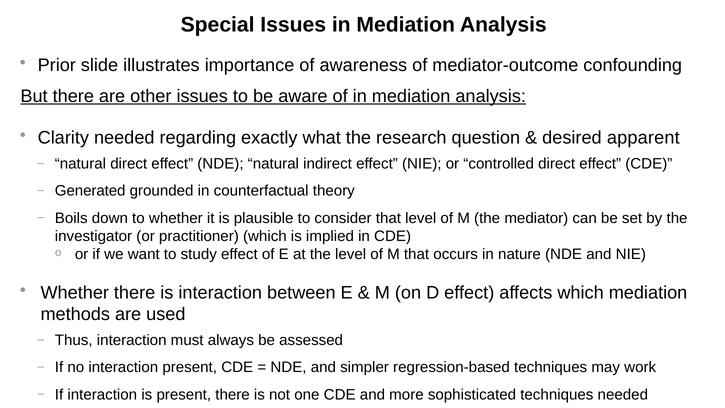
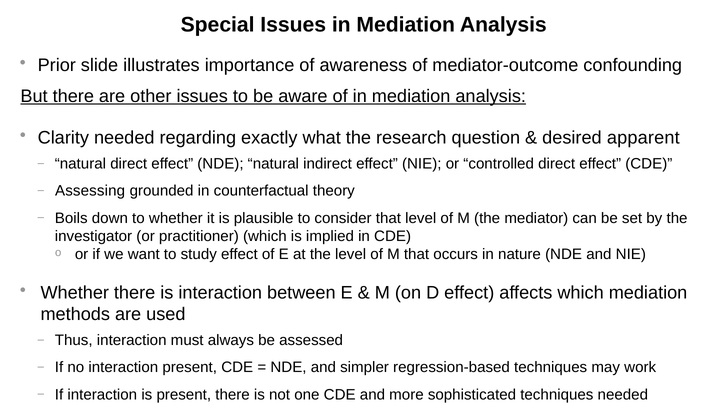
Generated: Generated -> Assessing
